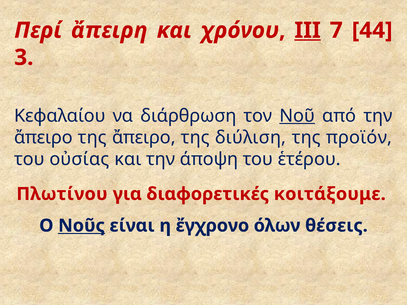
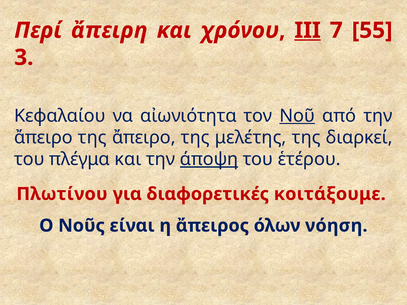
44: 44 -> 55
διάρθρωση: διάρθρωση -> αἰωνιότητα
διύλιση: διύλιση -> μελέτης
προϊόν: προϊόν -> διαρκεί
οὐσίας: οὐσίας -> πλέγμα
άποψη underline: none -> present
Νοῦς underline: present -> none
ἔγχρονο: ἔγχρονο -> ἄπειρος
θέσεις: θέσεις -> νόηση
